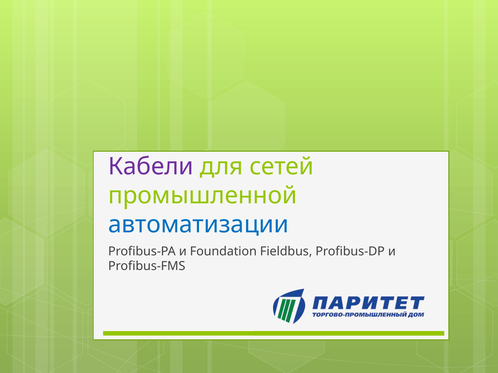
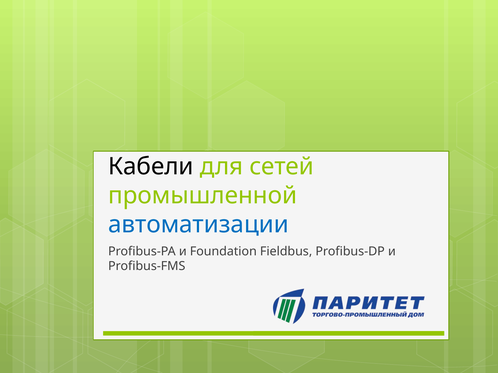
Кабели colour: purple -> black
